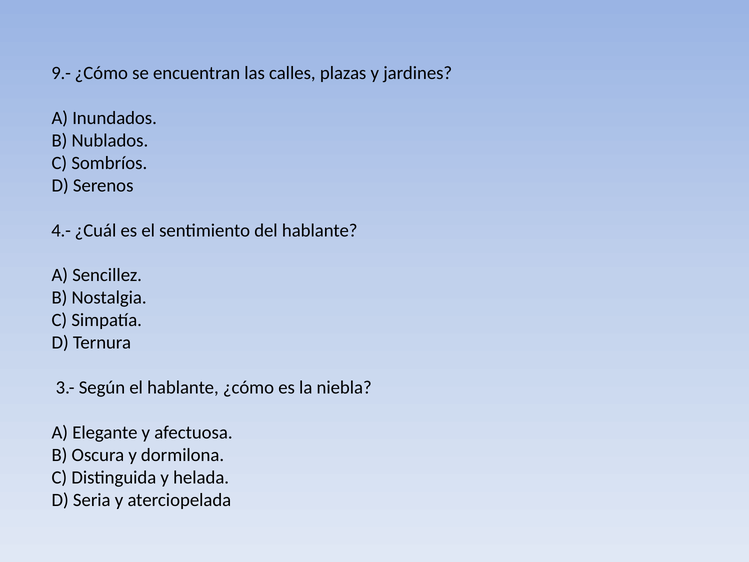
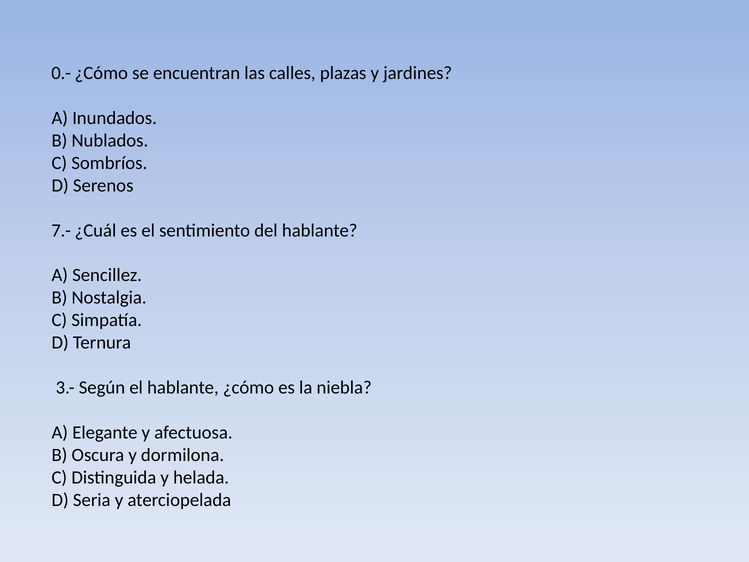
9.-: 9.- -> 0.-
4.-: 4.- -> 7.-
